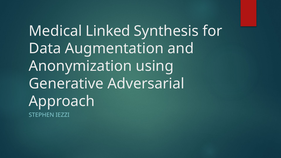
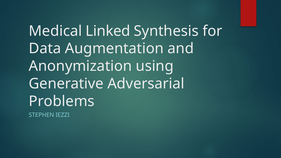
Approach: Approach -> Problems
